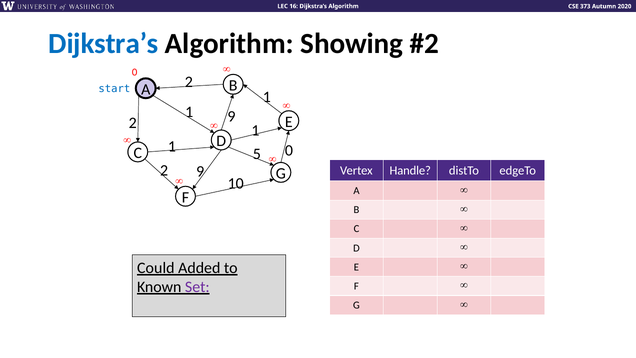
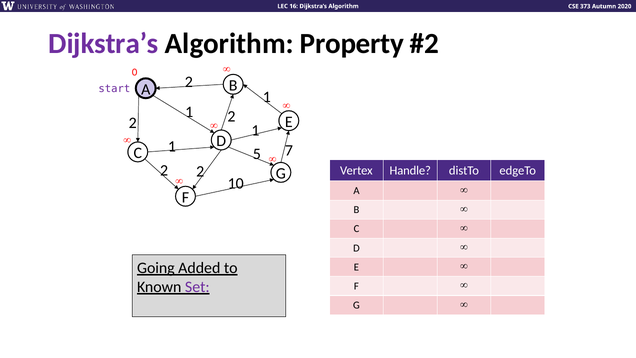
Dijkstra’s at (103, 44) colour: blue -> purple
Showing: Showing -> Property
start colour: blue -> purple
9 at (232, 117): 9 -> 2
5 0: 0 -> 7
9 at (200, 171): 9 -> 2
Could: Could -> Going
